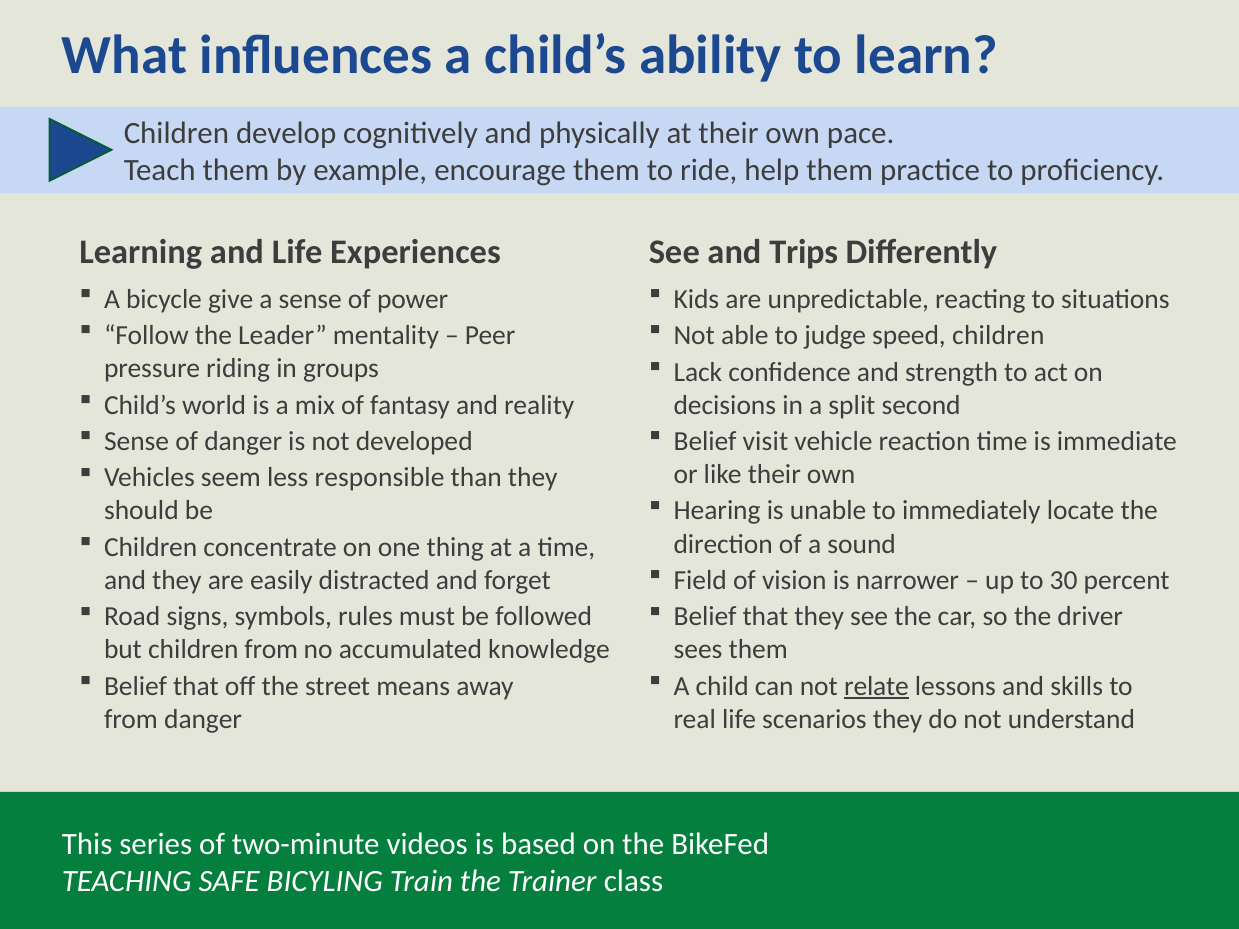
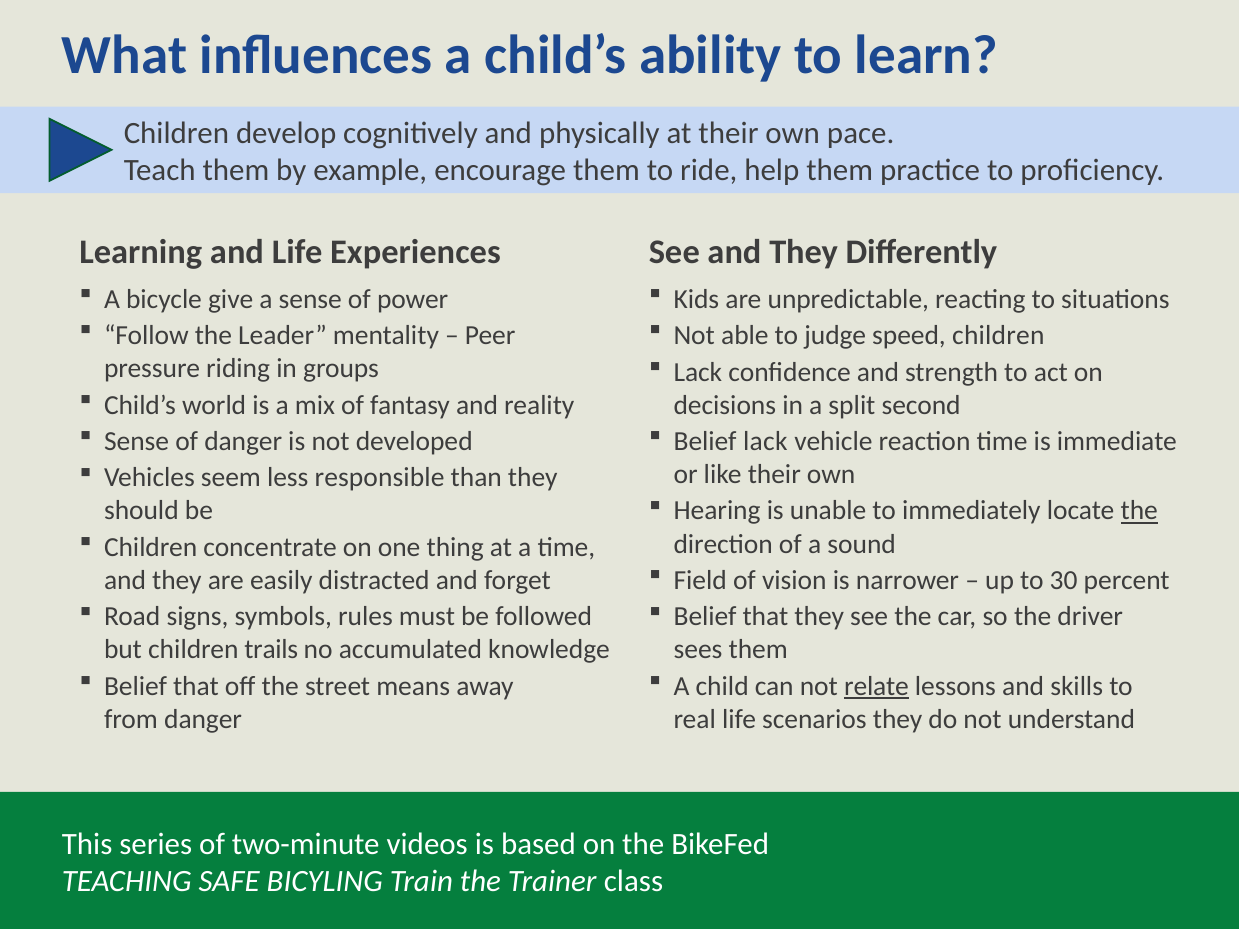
See and Trips: Trips -> They
Belief visit: visit -> lack
the at (1139, 511) underline: none -> present
children from: from -> trails
